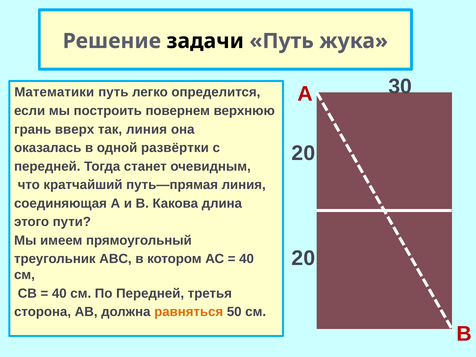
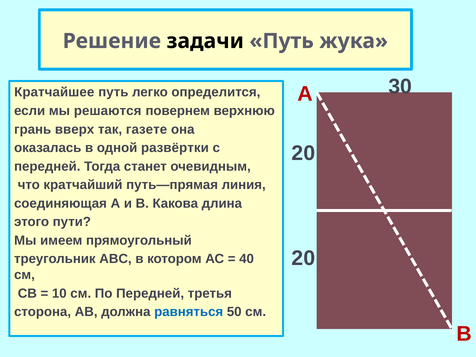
Математики: Математики -> Кратчайшее
построить: построить -> решаются
так линия: линия -> газете
40 at (59, 293): 40 -> 10
равняться colour: orange -> blue
